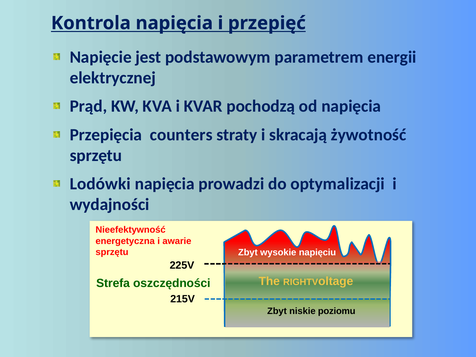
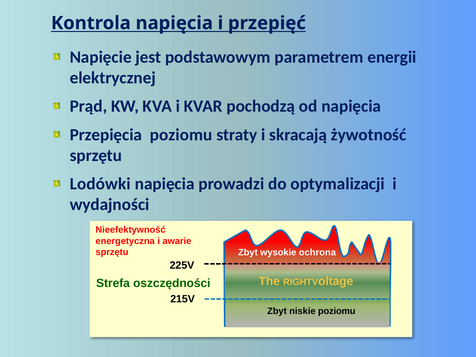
Przepięcia counters: counters -> poziomu
napięciu: napięciu -> ochrona
